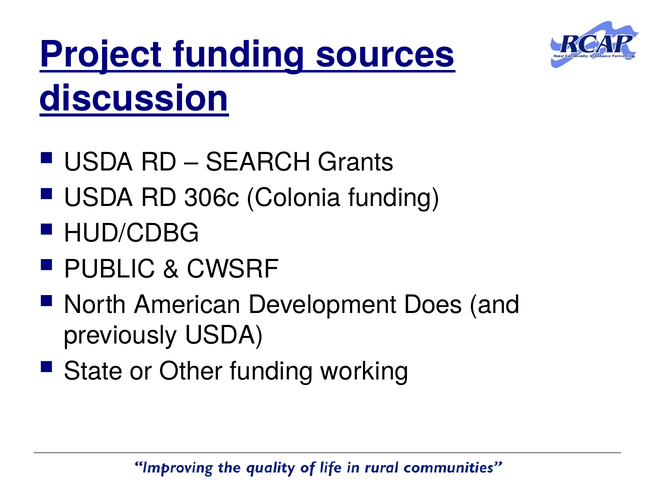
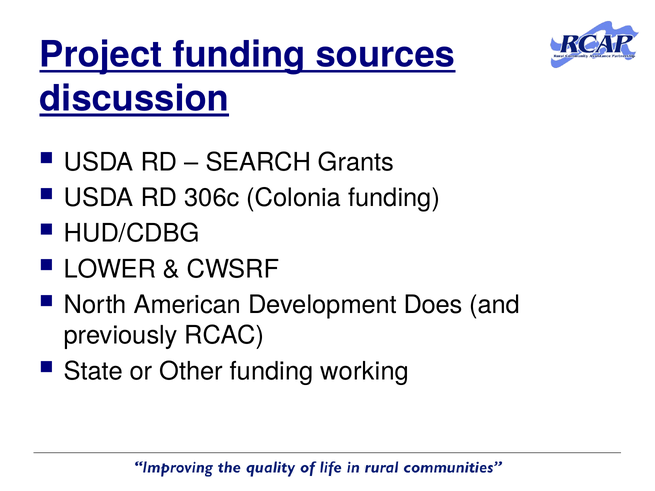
PUBLIC: PUBLIC -> LOWER
previously USDA: USDA -> RCAC
